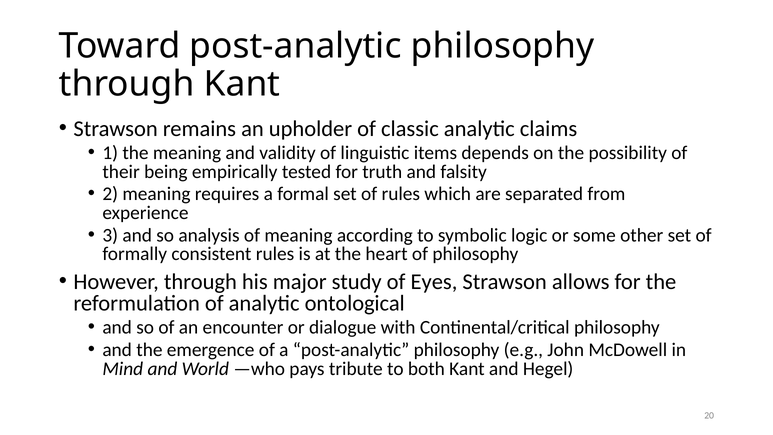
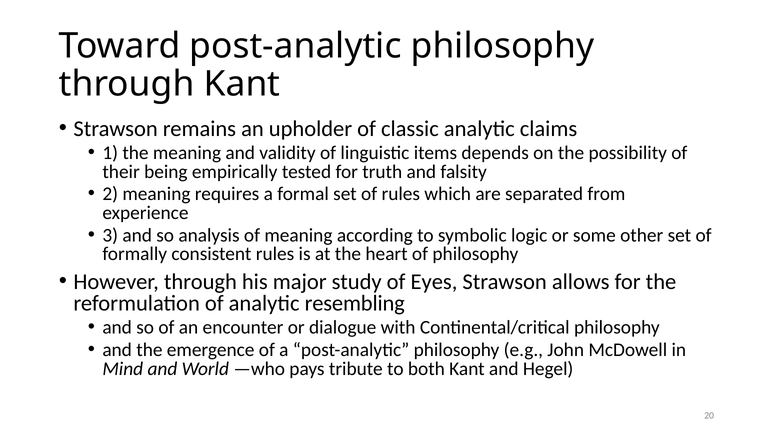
ontological: ontological -> resembling
